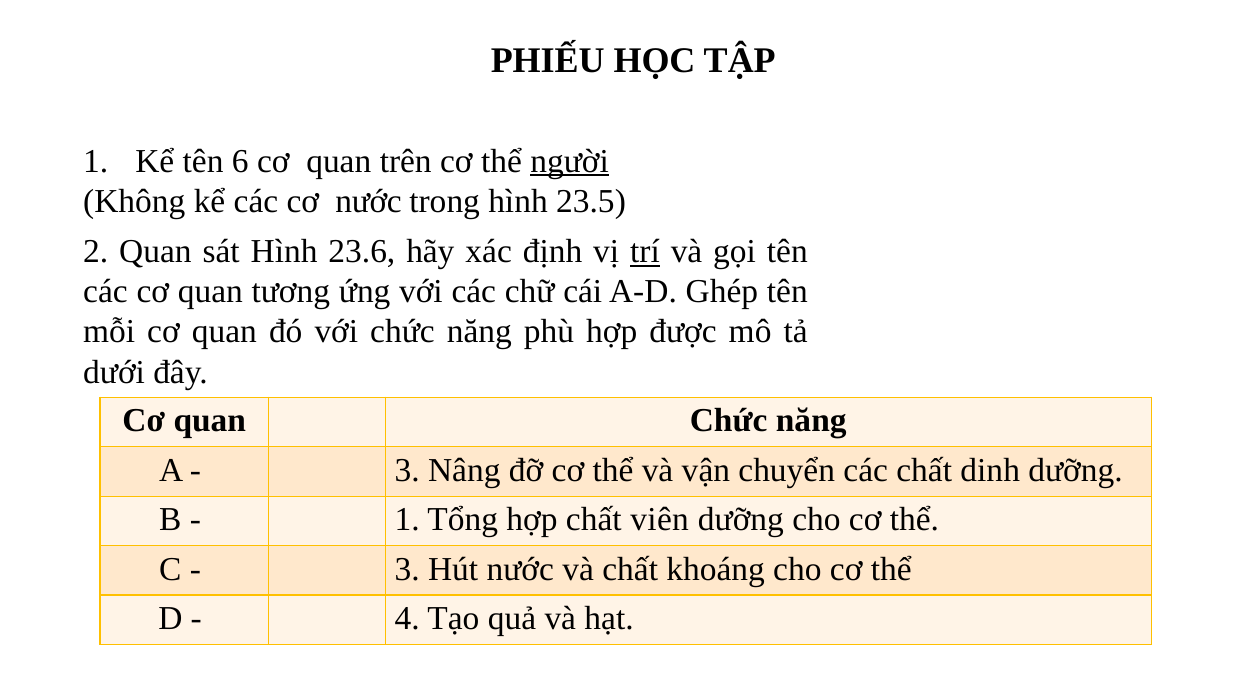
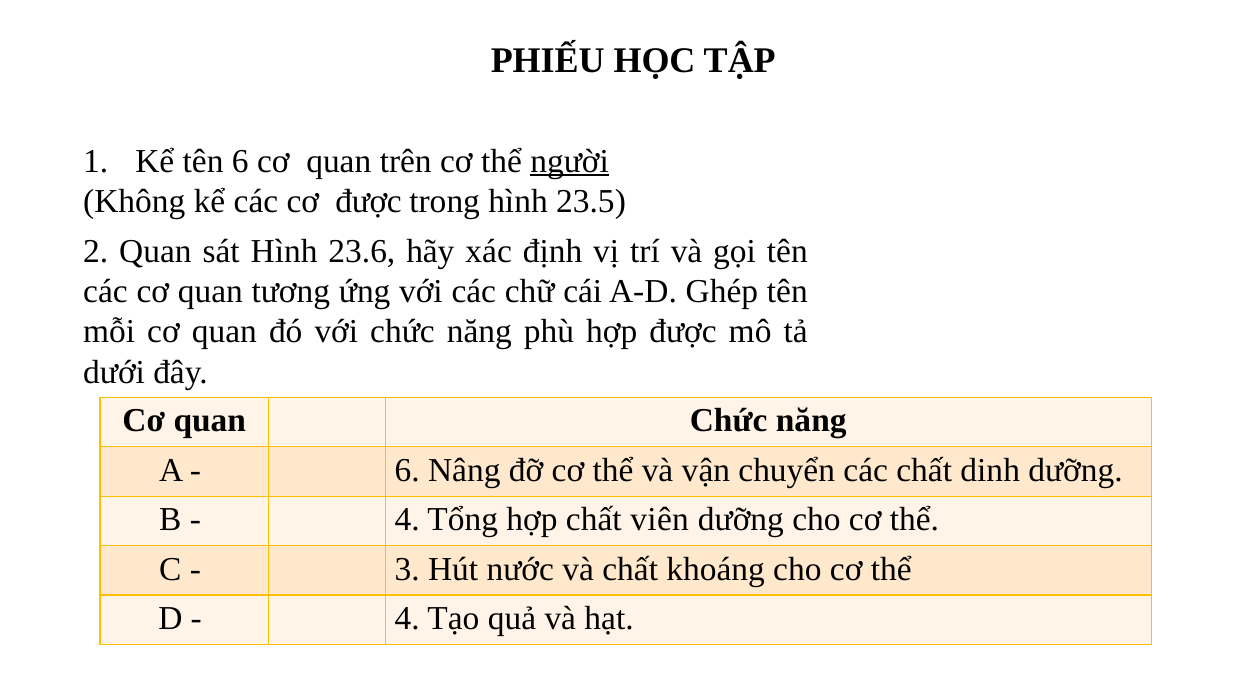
cơ nước: nước -> được
trí underline: present -> none
3 at (407, 470): 3 -> 6
1 at (407, 519): 1 -> 4
